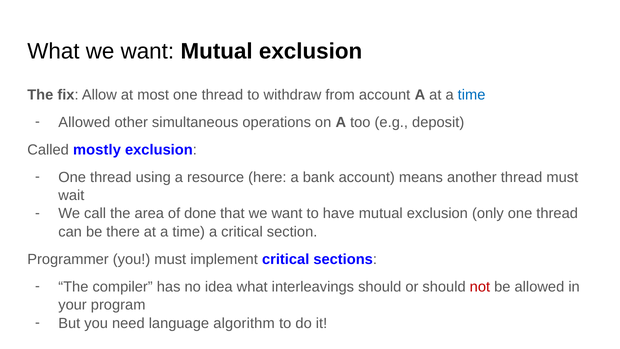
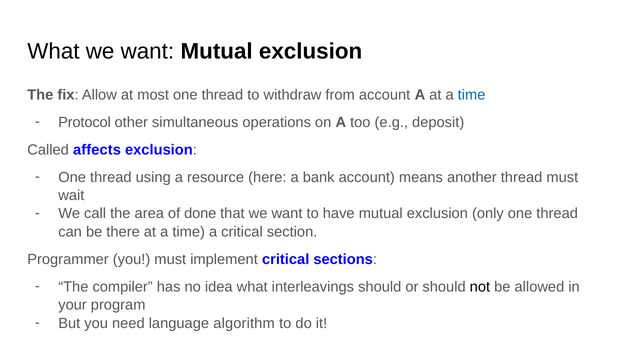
Allowed at (84, 122): Allowed -> Protocol
mostly: mostly -> affects
not colour: red -> black
